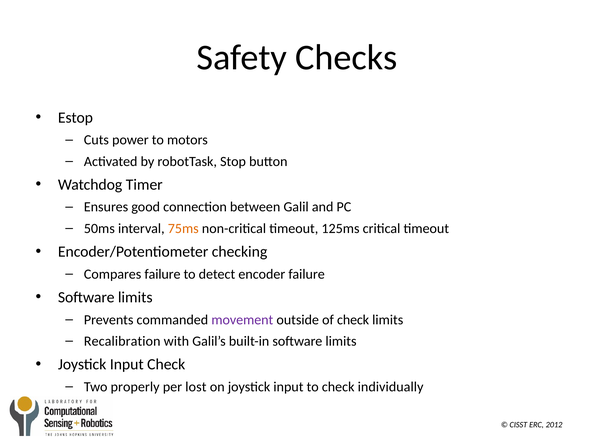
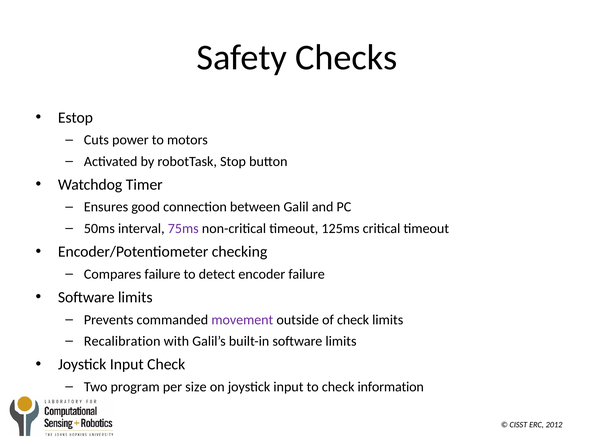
75ms colour: orange -> purple
properly: properly -> program
lost: lost -> size
individually: individually -> information
